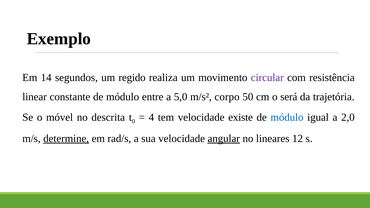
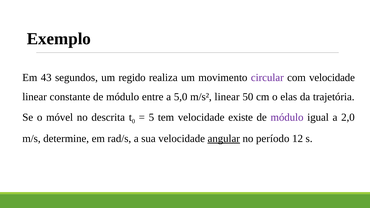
14: 14 -> 43
com resistência: resistência -> velocidade
m/s² corpo: corpo -> linear
será: será -> elas
4: 4 -> 5
módulo at (287, 117) colour: blue -> purple
determine underline: present -> none
lineares: lineares -> período
